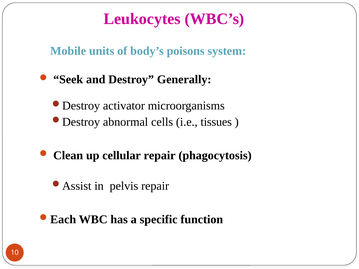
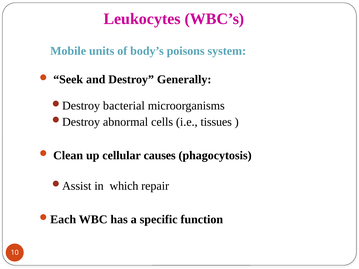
activator: activator -> bacterial
cellular repair: repair -> causes
pelvis: pelvis -> which
